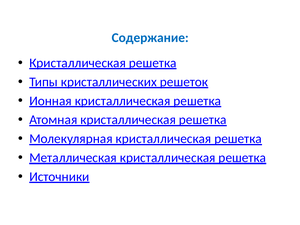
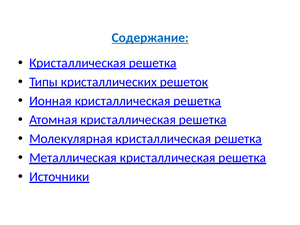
Содержание underline: none -> present
